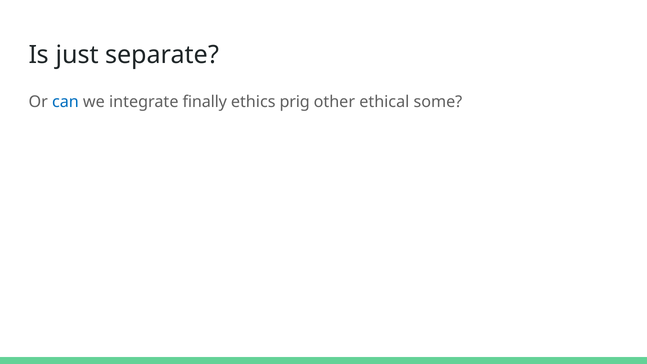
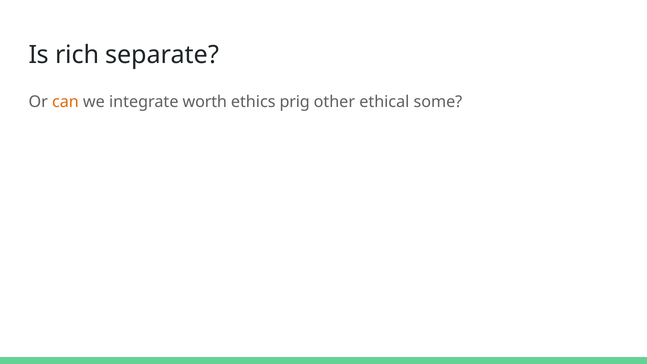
just: just -> rich
can colour: blue -> orange
finally: finally -> worth
